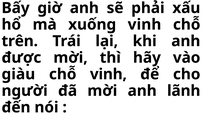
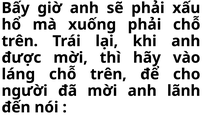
xuống vinh: vinh -> phải
giàu: giàu -> láng
vinh at (108, 74): vinh -> trên
